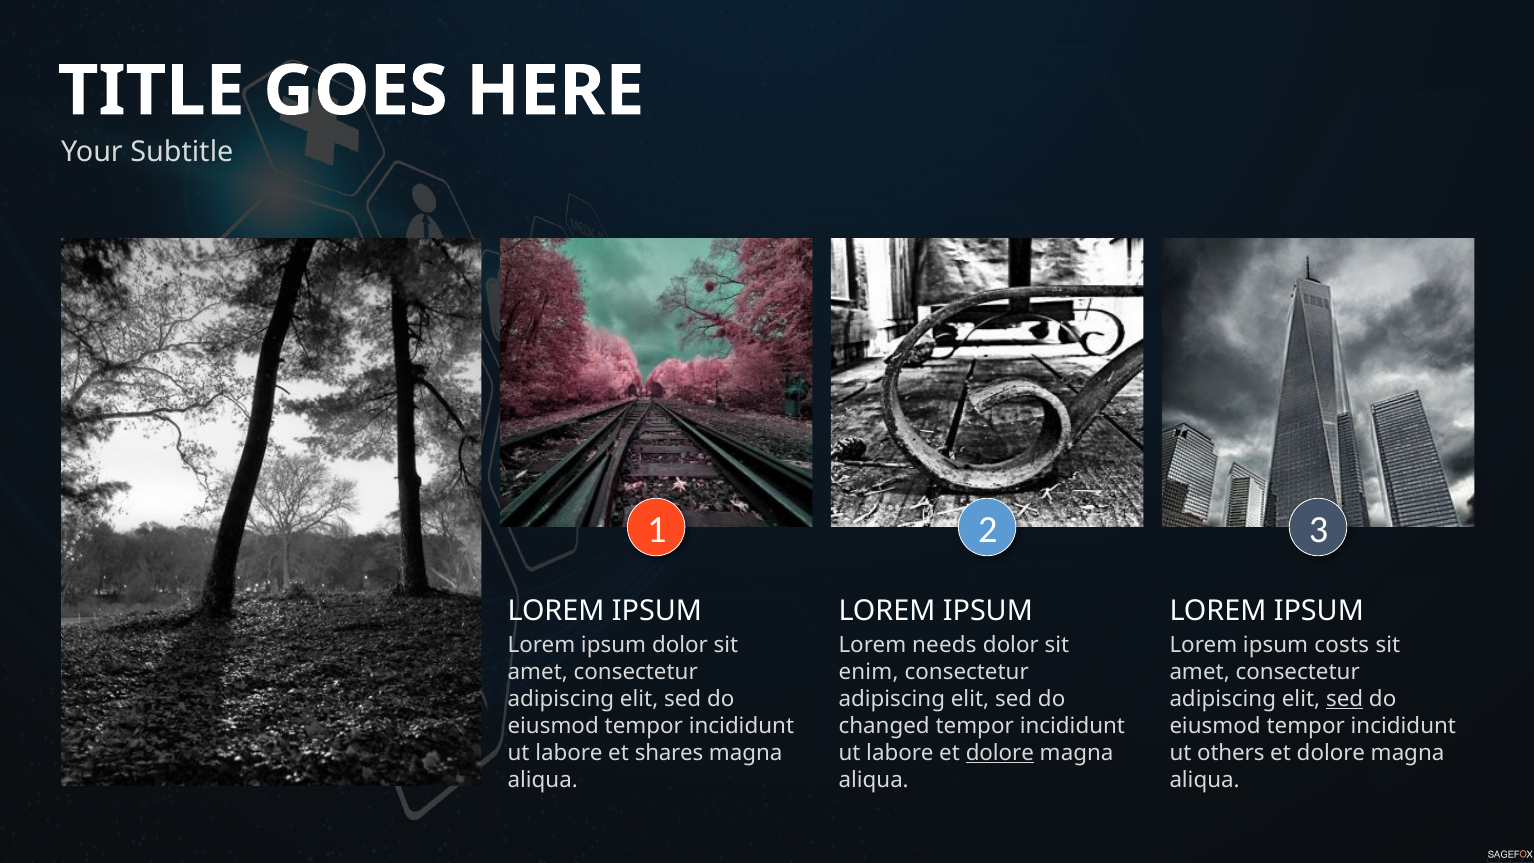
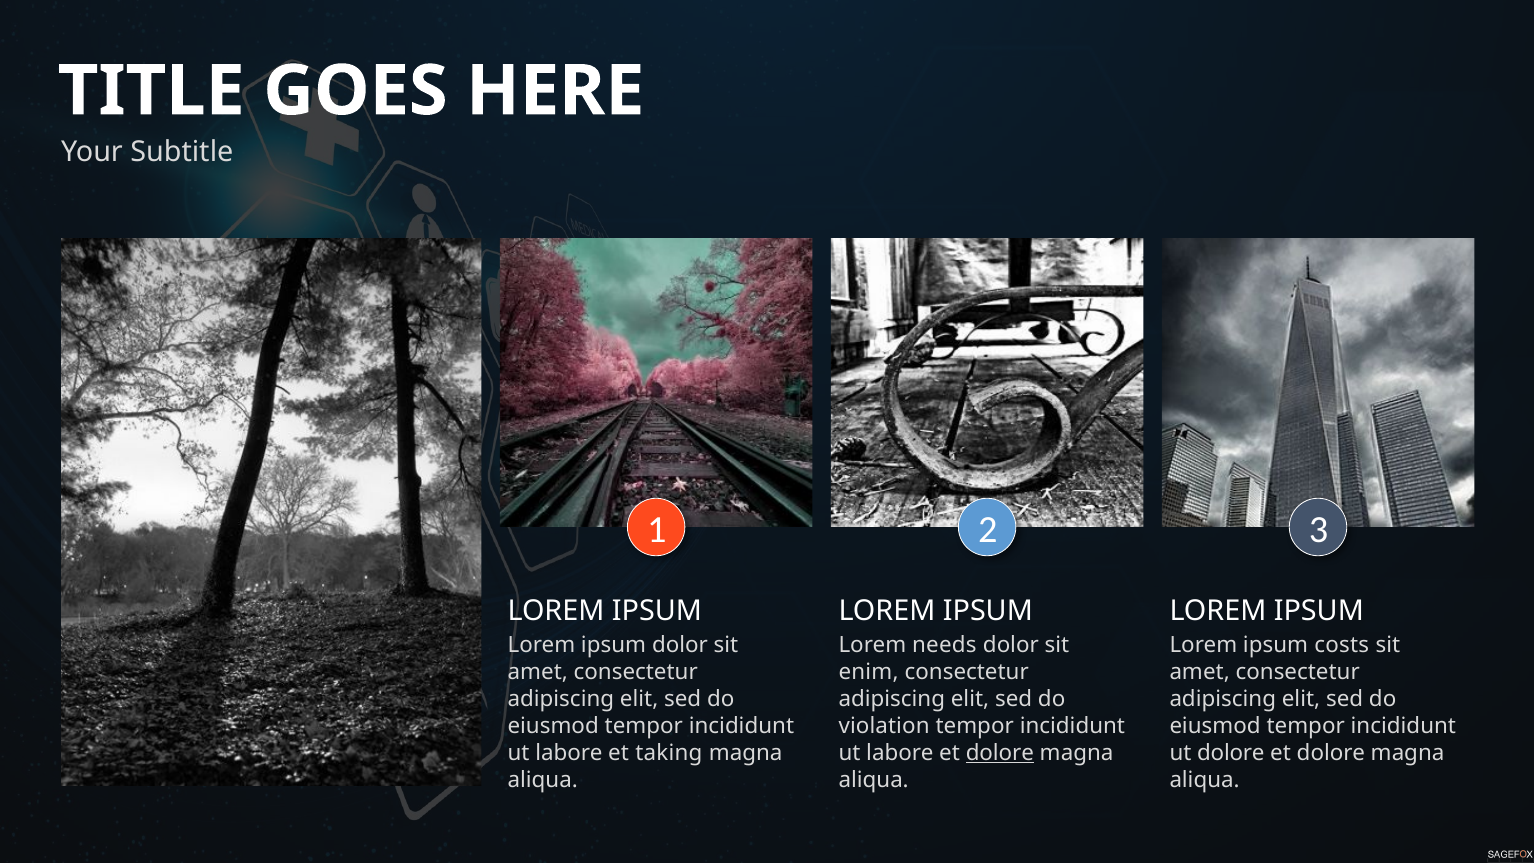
sed at (1345, 699) underline: present -> none
changed: changed -> violation
shares: shares -> taking
ut others: others -> dolore
